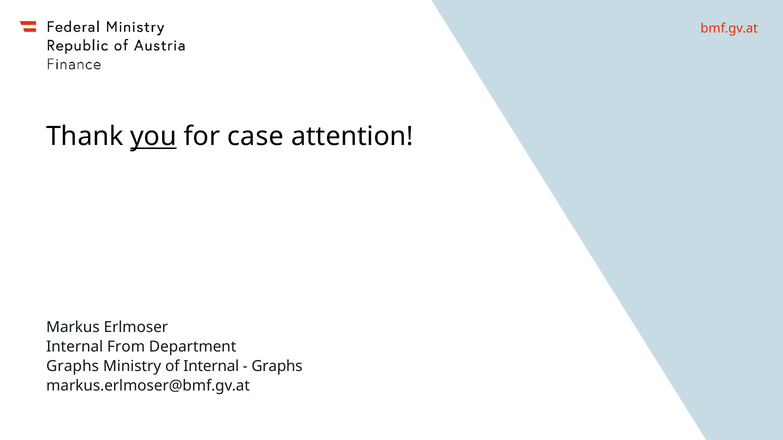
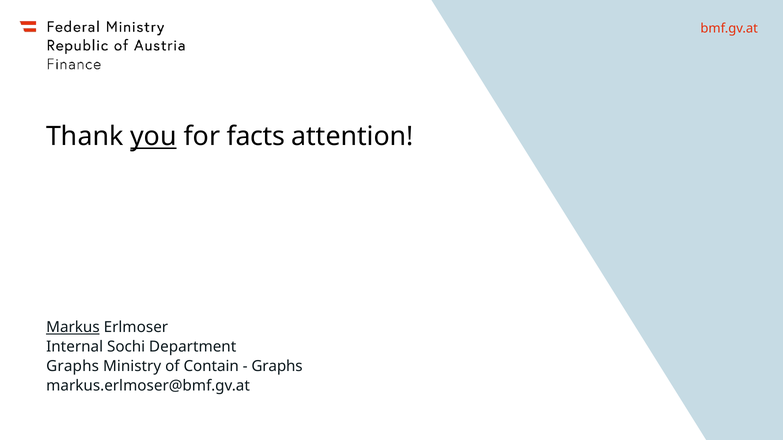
case: case -> facts
Markus underline: none -> present
From: From -> Sochi
of Internal: Internal -> Contain
